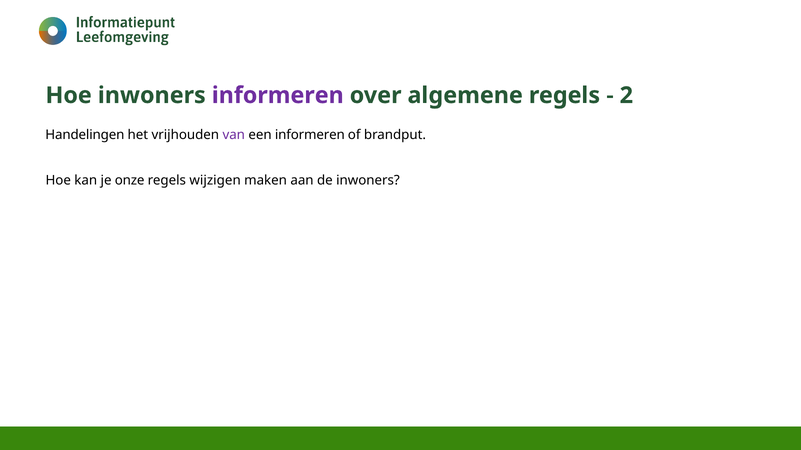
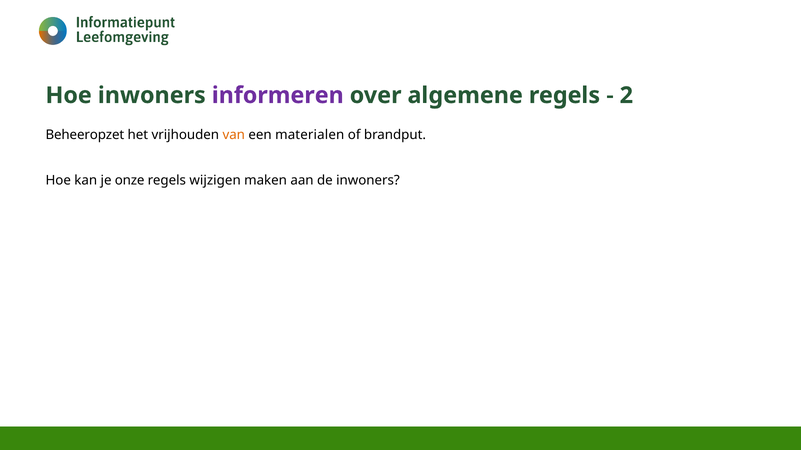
Handelingen: Handelingen -> Beheeropzet
van colour: purple -> orange
een informeren: informeren -> materialen
